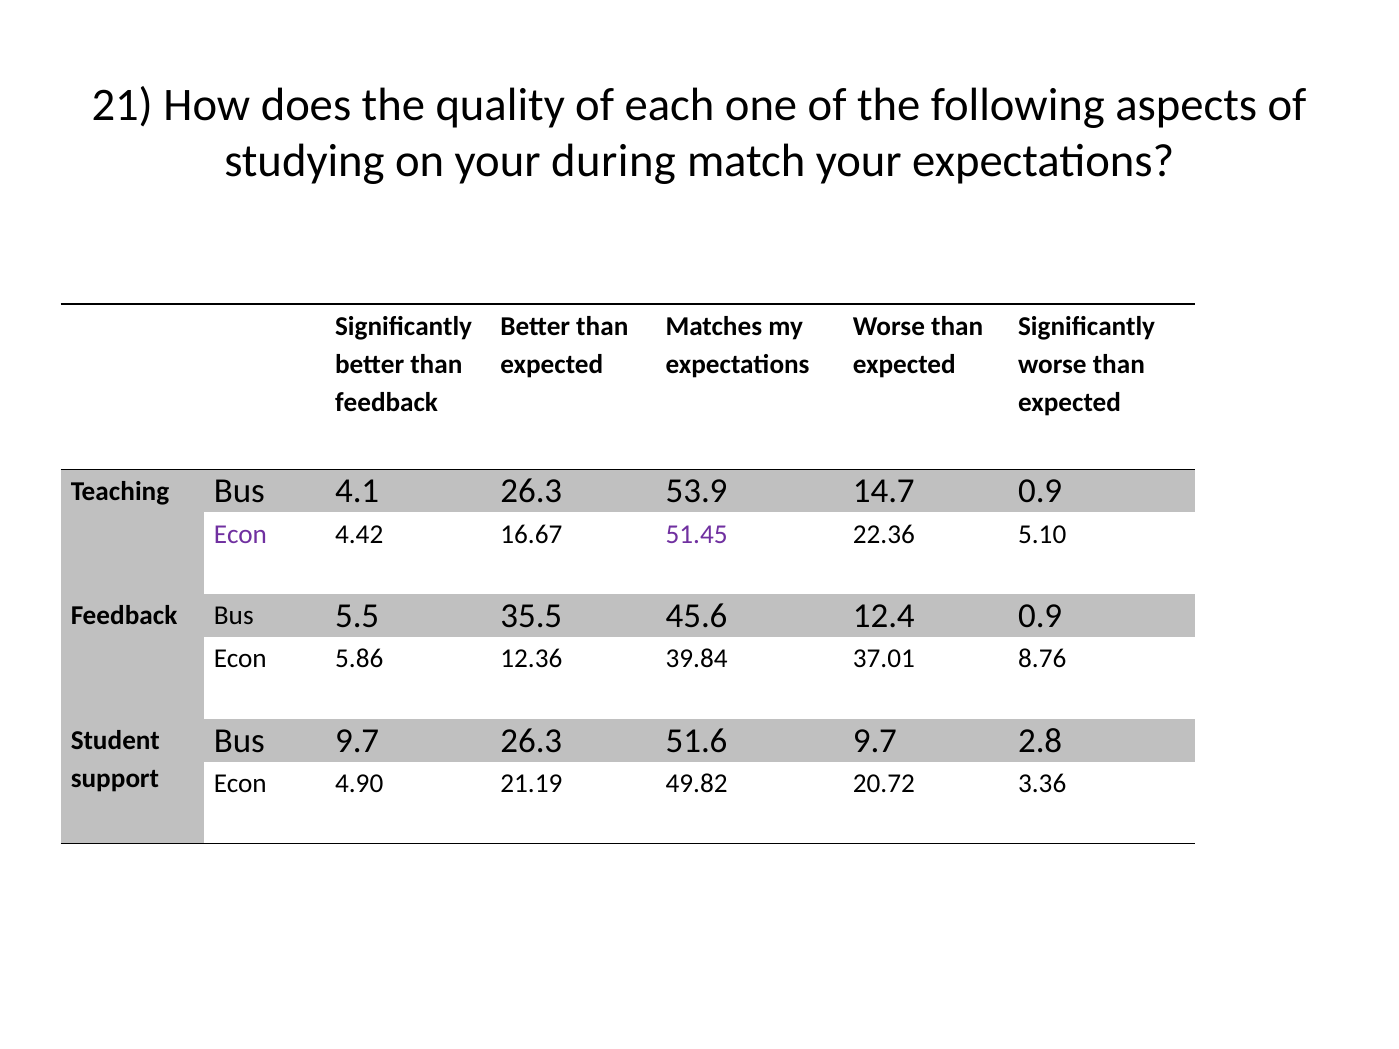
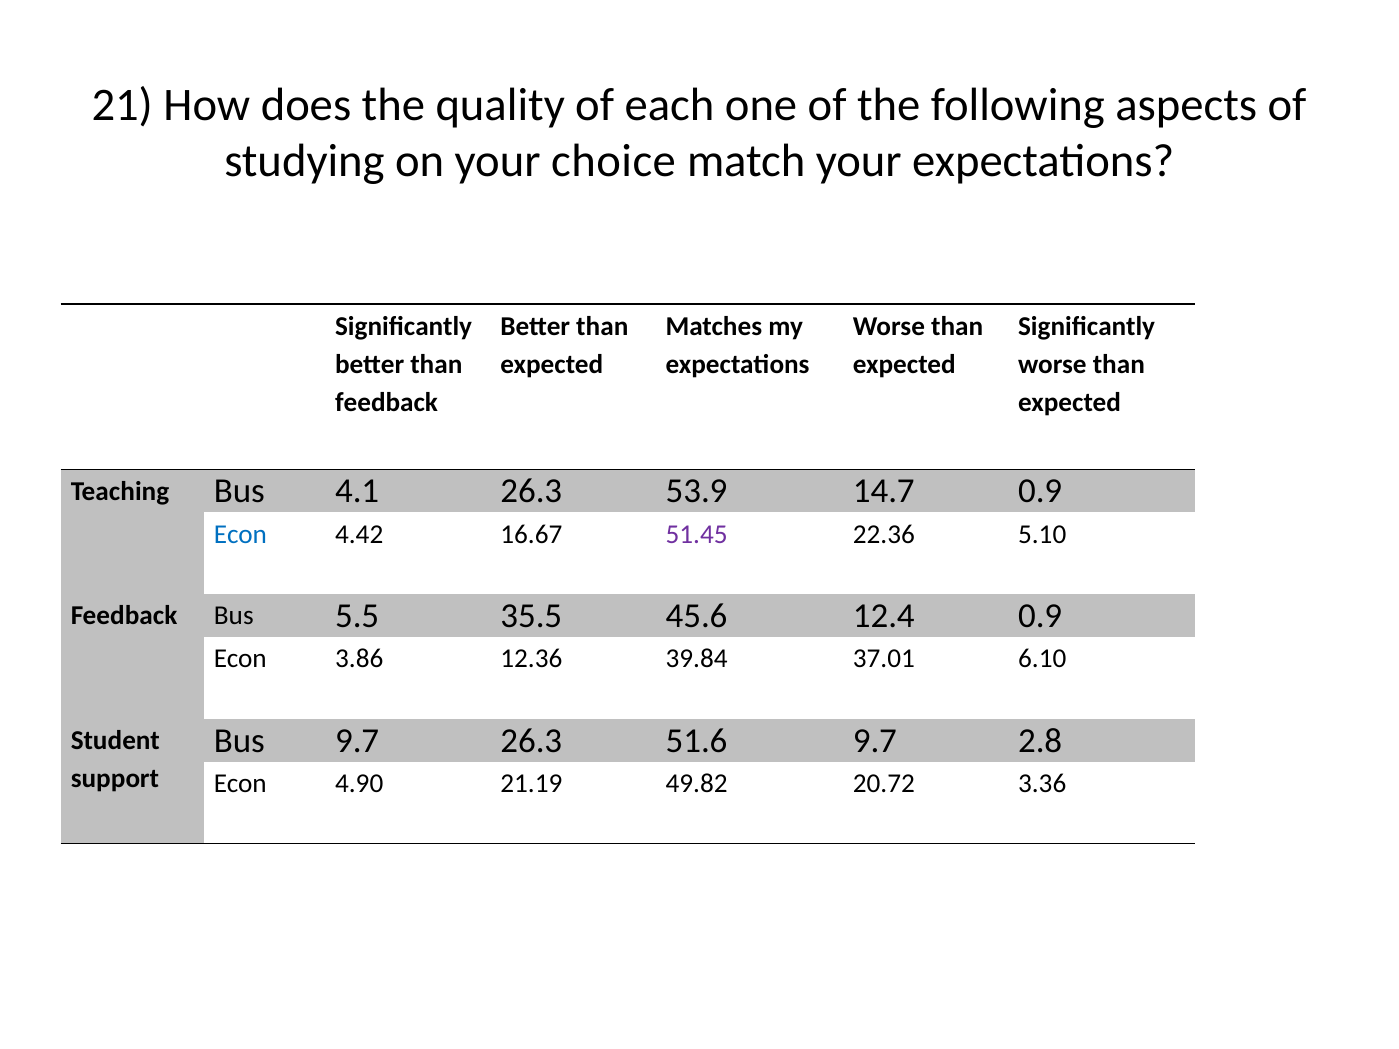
during: during -> choice
Econ at (240, 534) colour: purple -> blue
5.86: 5.86 -> 3.86
8.76: 8.76 -> 6.10
